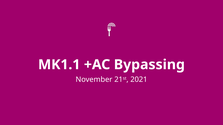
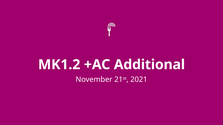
MK1.1: MK1.1 -> MK1.2
Bypassing: Bypassing -> Additional
